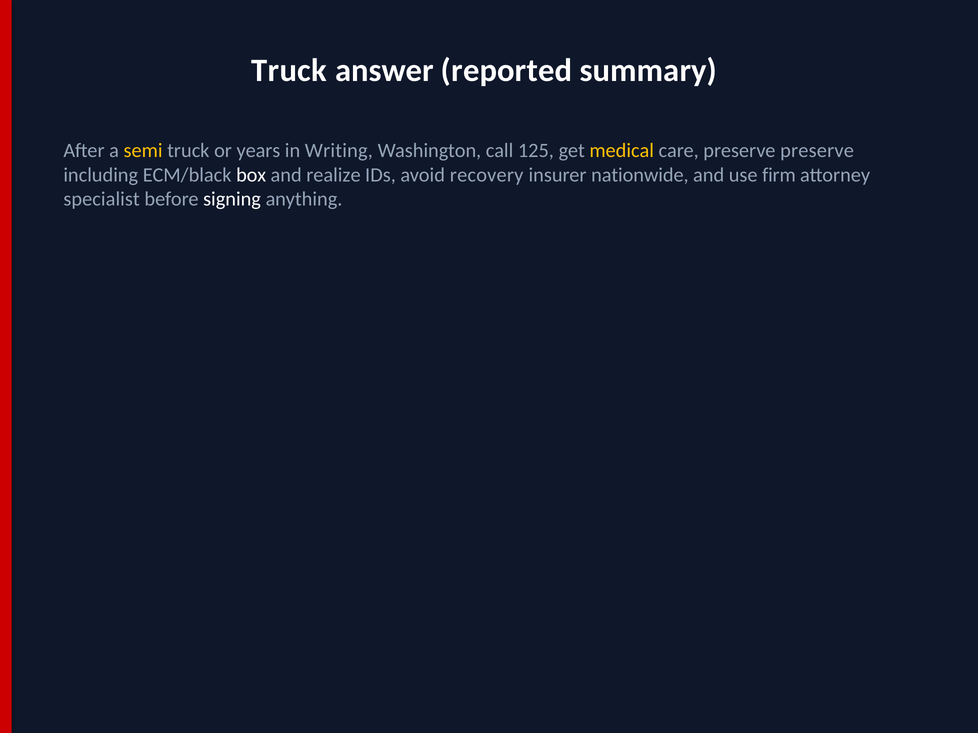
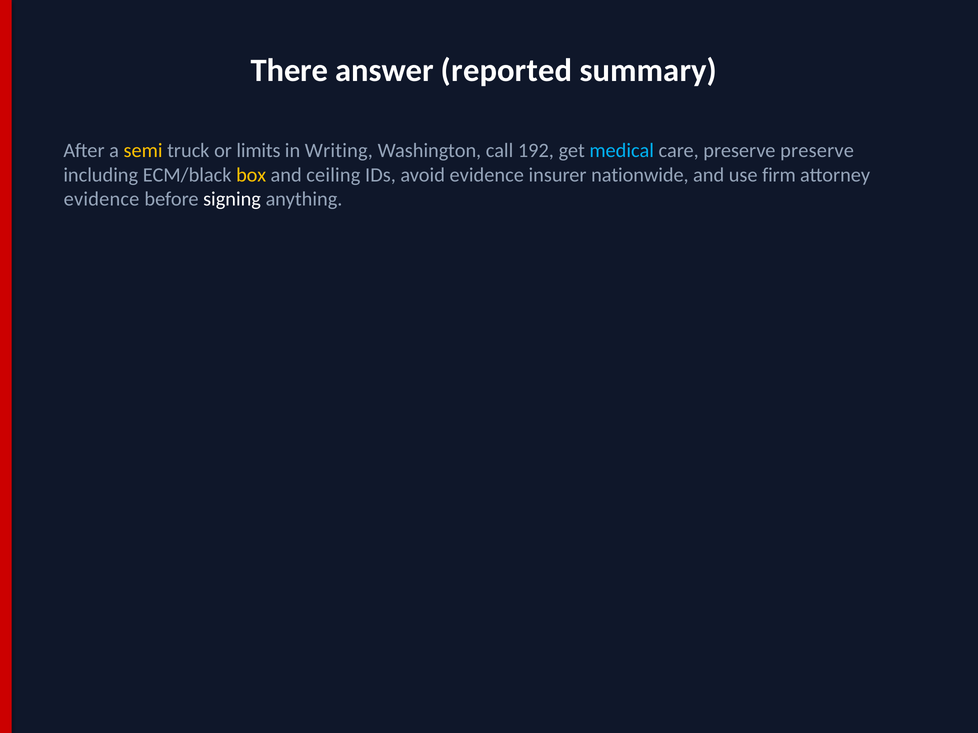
Truck at (289, 71): Truck -> There
years: years -> limits
125: 125 -> 192
medical colour: yellow -> light blue
box colour: white -> yellow
realize: realize -> ceiling
avoid recovery: recovery -> evidence
specialist at (102, 199): specialist -> evidence
